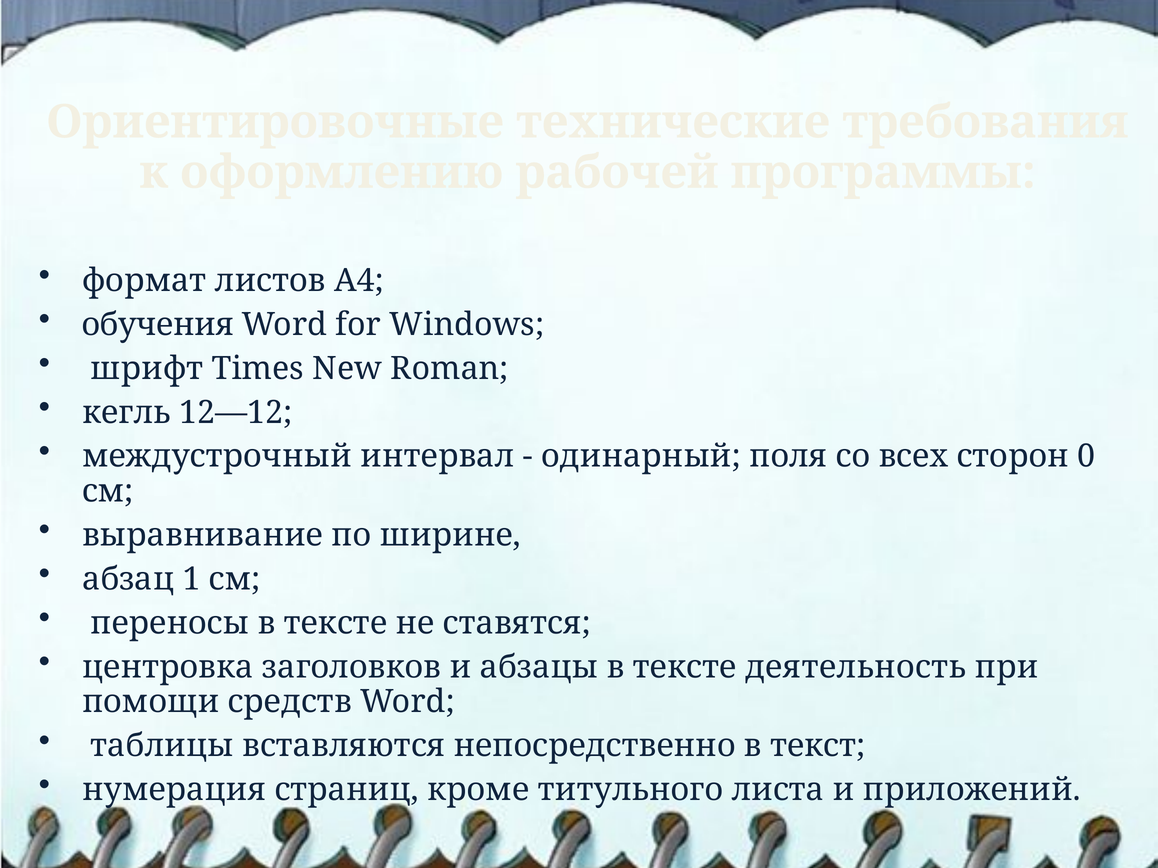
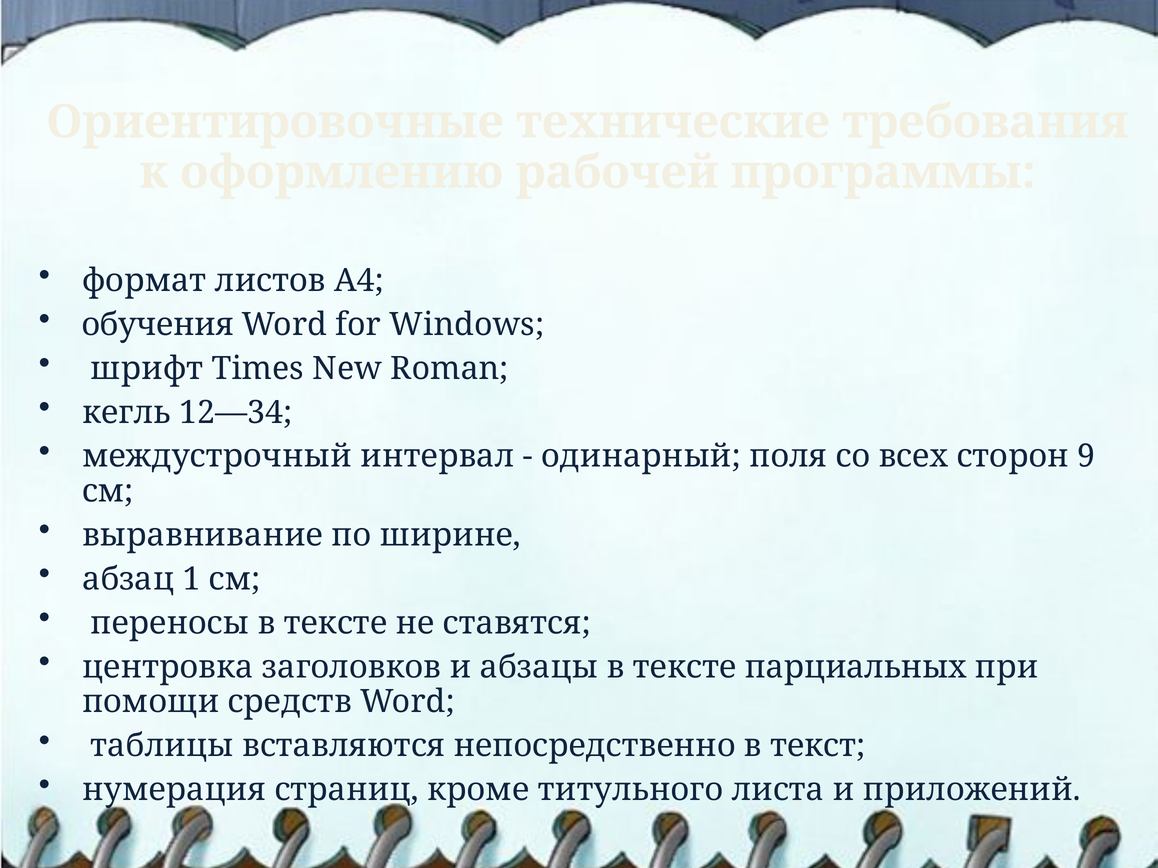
12—12: 12—12 -> 12—34
0: 0 -> 9
деятельность: деятельность -> парциальных
